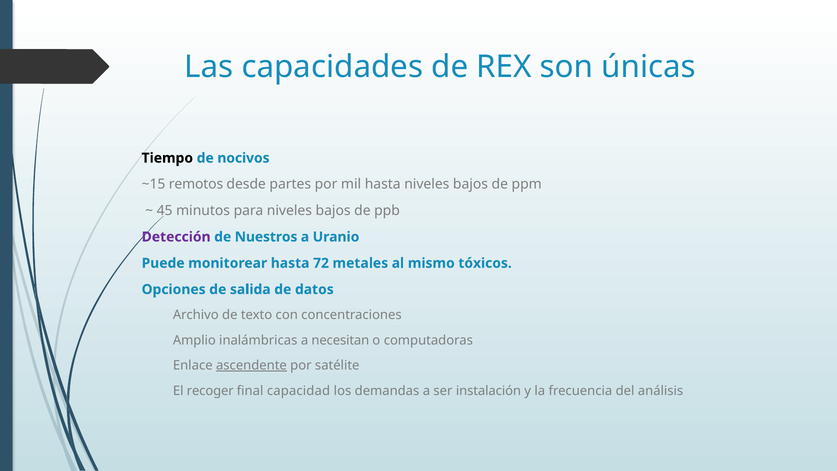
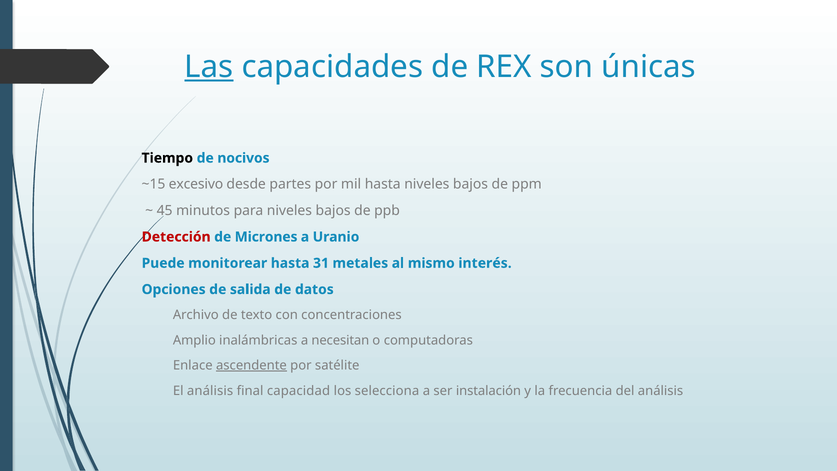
Las underline: none -> present
remotos: remotos -> excesivo
Detección colour: purple -> red
Nuestros: Nuestros -> Micrones
72: 72 -> 31
tóxicos: tóxicos -> interés
El recoger: recoger -> análisis
demandas: demandas -> selecciona
